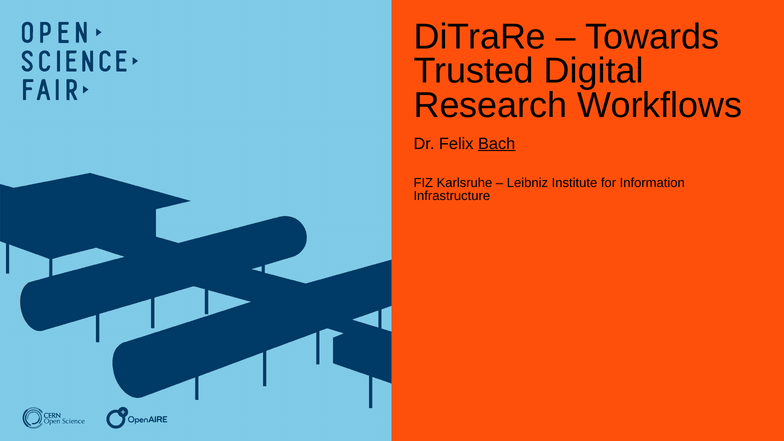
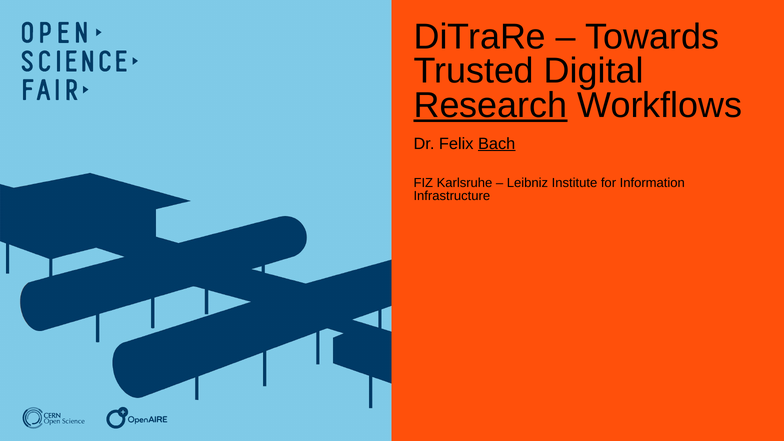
Research underline: none -> present
